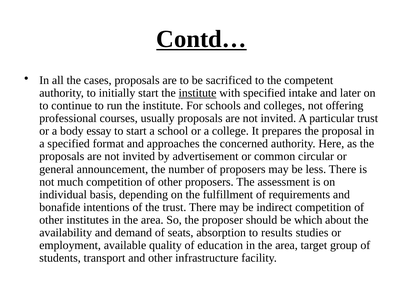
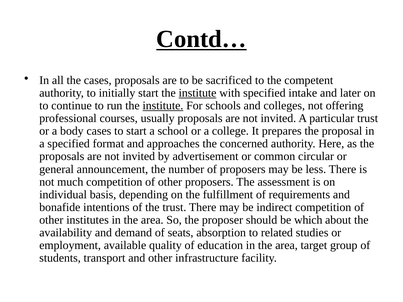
institute at (163, 106) underline: none -> present
body essay: essay -> cases
results: results -> related
